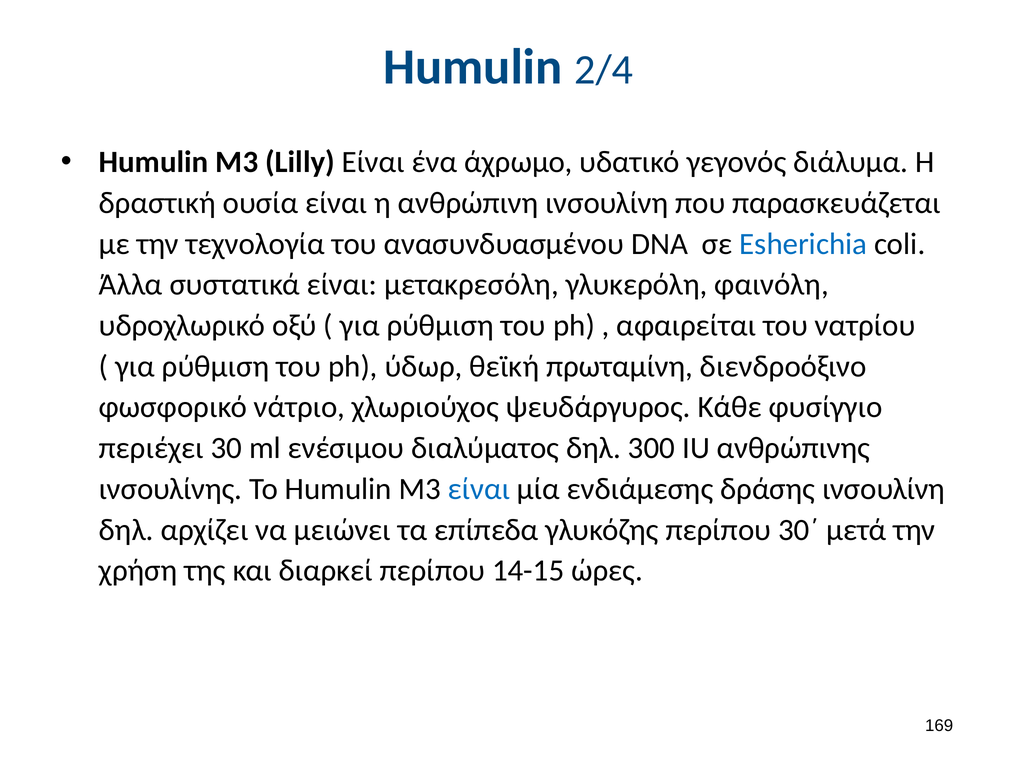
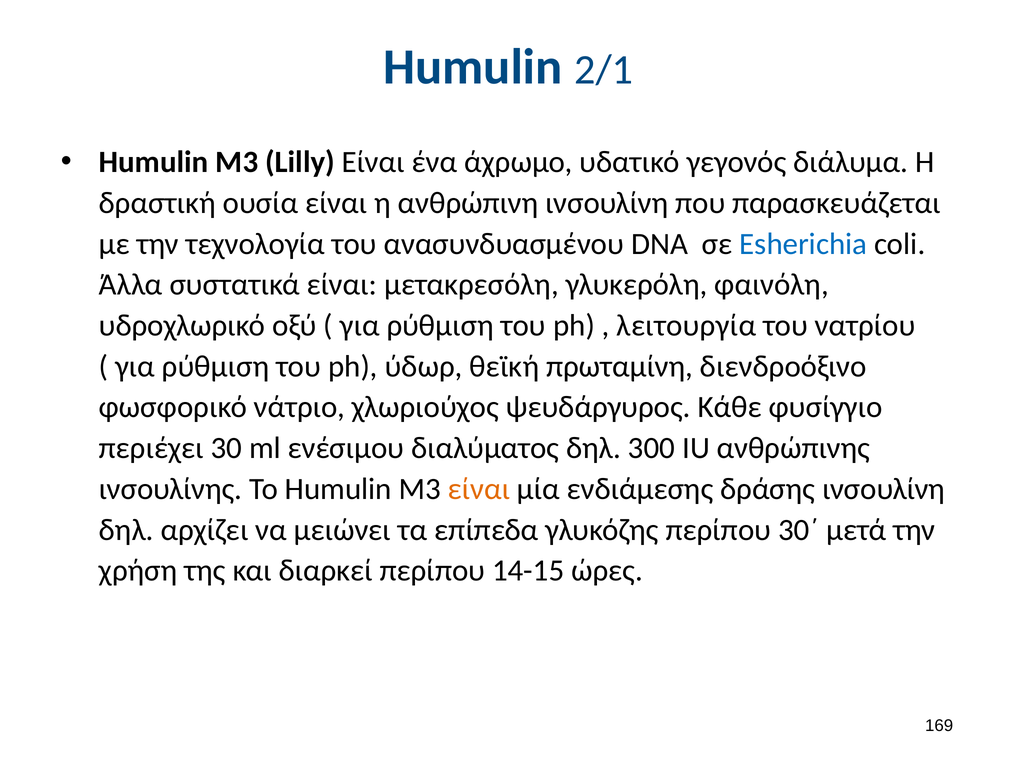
2/4: 2/4 -> 2/1
αφαιρείται: αφαιρείται -> λειτουργία
είναι at (479, 489) colour: blue -> orange
